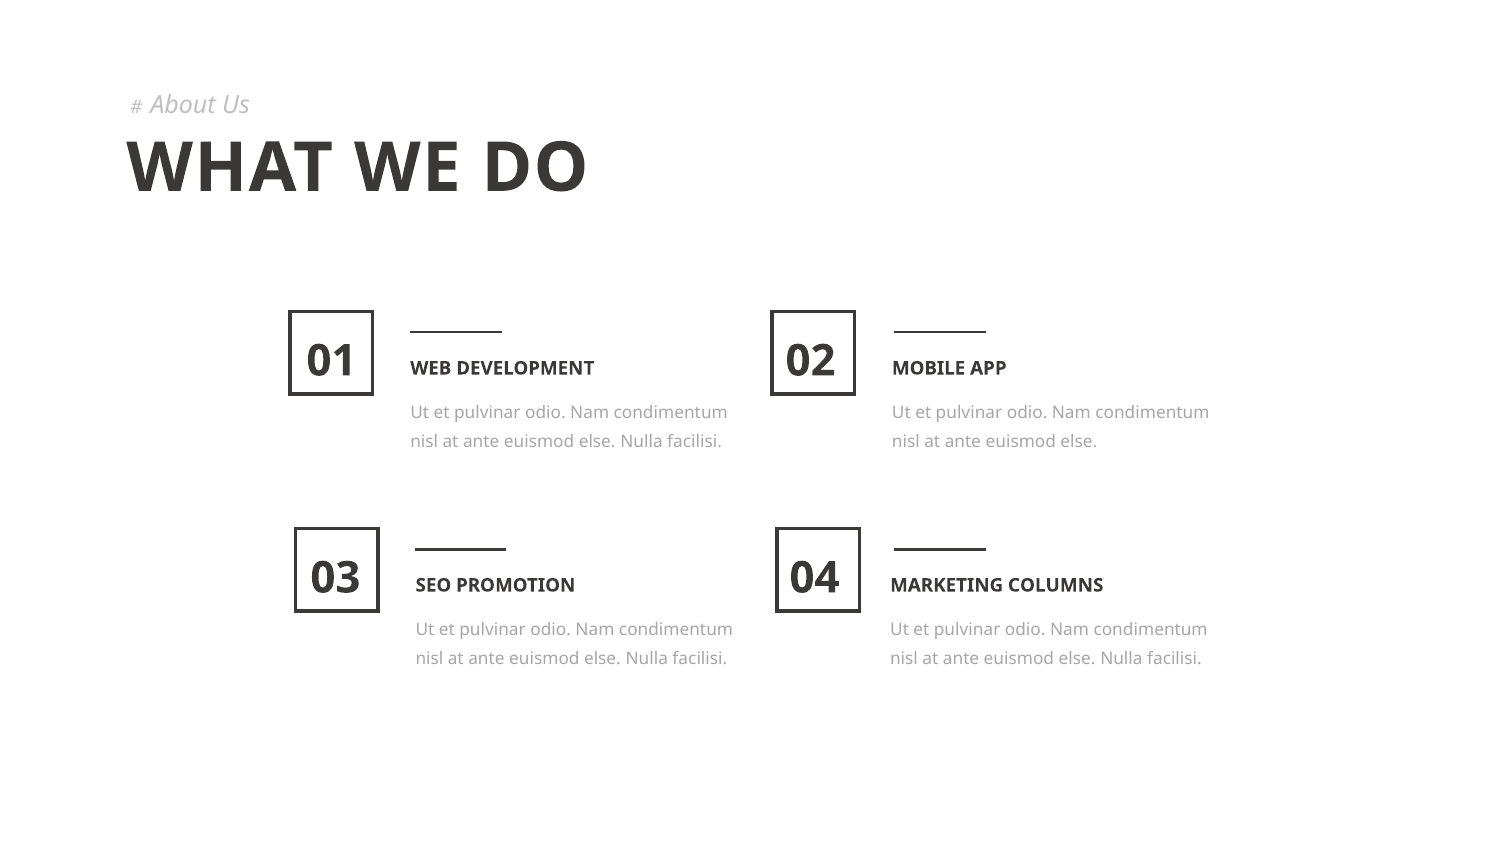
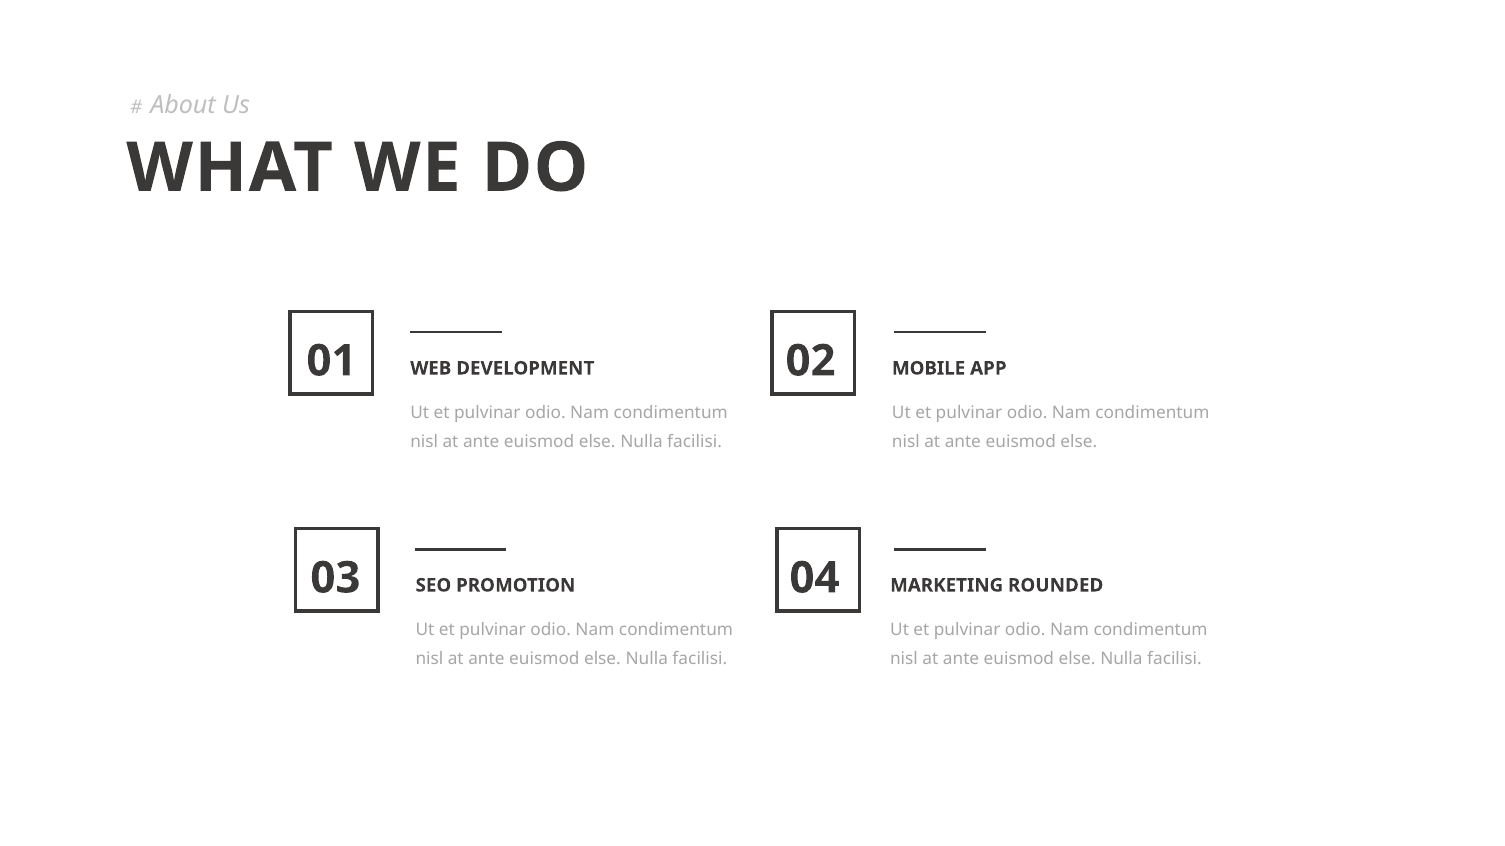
COLUMNS: COLUMNS -> ROUNDED
